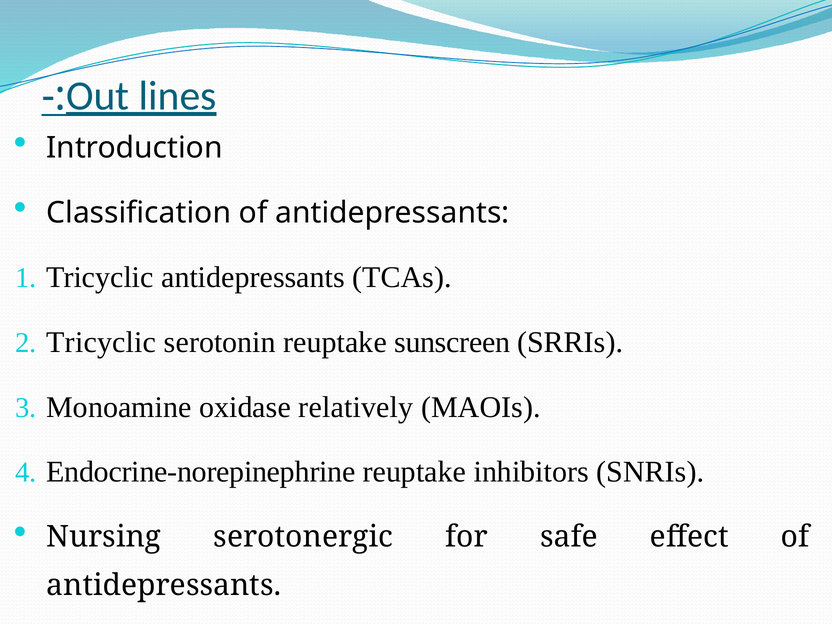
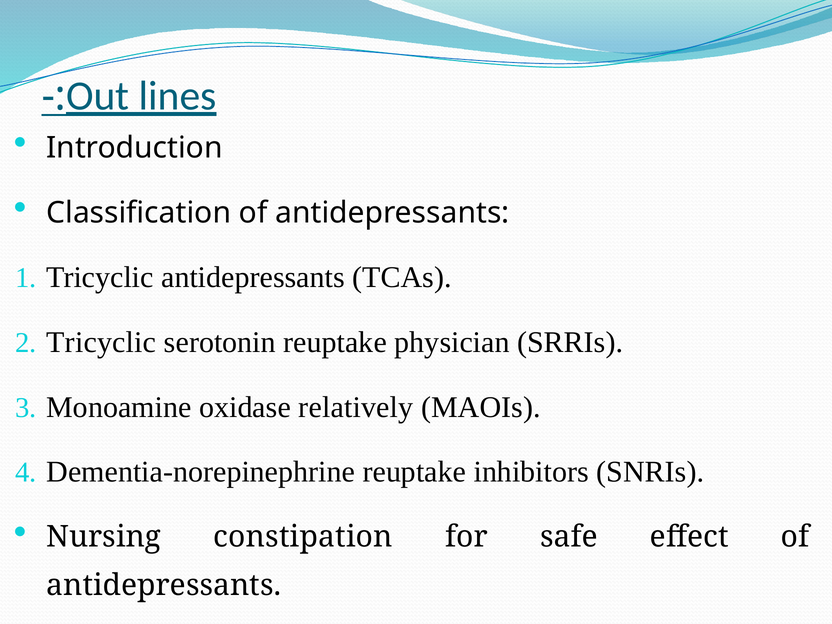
sunscreen: sunscreen -> physician
Endocrine-norepinephrine: Endocrine-norepinephrine -> Dementia-norepinephrine
serotonergic: serotonergic -> constipation
